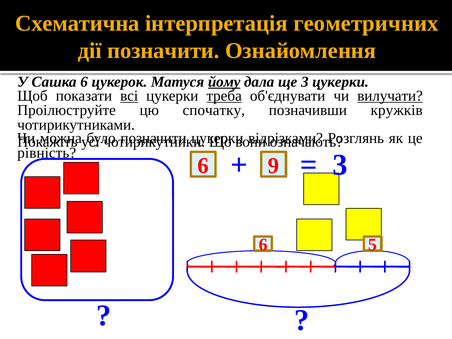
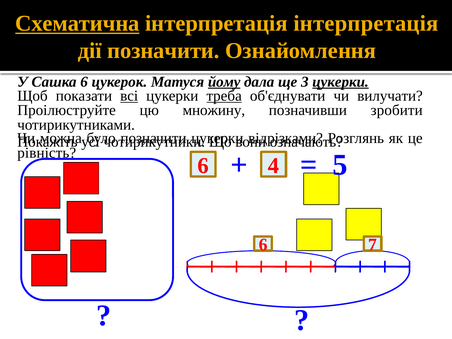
Схематична underline: none -> present
інтерпретація геометричних: геометричних -> інтерпретація
цукерки at (341, 82) underline: none -> present
вилучати underline: present -> none
спочатку: спочатку -> множину
кружків: кружків -> зробити
3 at (340, 165): 3 -> 5
9: 9 -> 4
5: 5 -> 7
